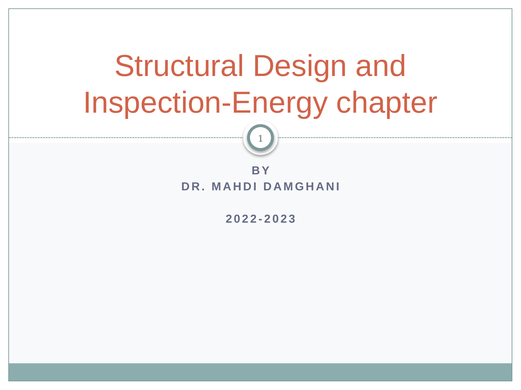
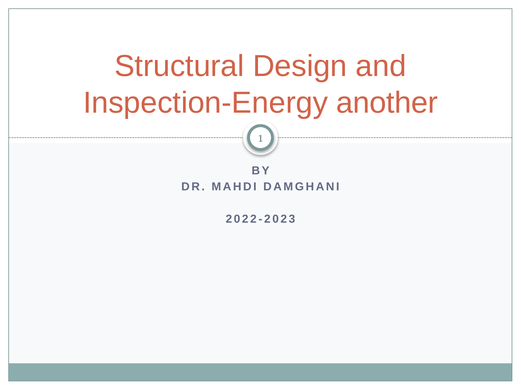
chapter: chapter -> another
